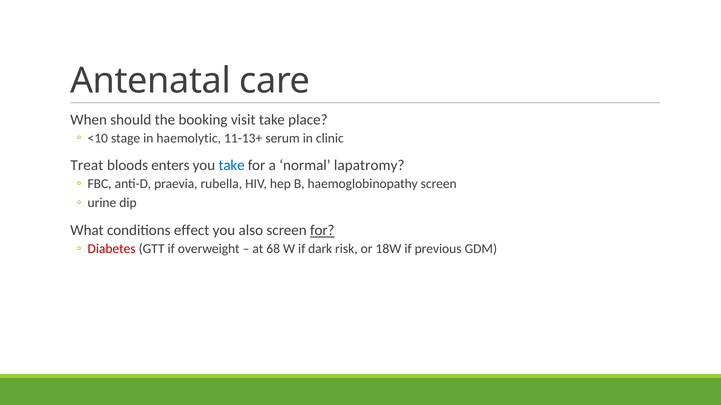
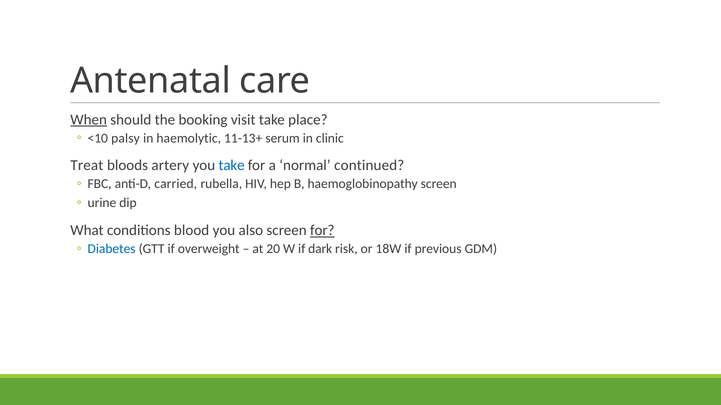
When underline: none -> present
stage: stage -> palsy
enters: enters -> artery
lapatromy: lapatromy -> continued
praevia: praevia -> carried
effect: effect -> blood
Diabetes colour: red -> blue
68: 68 -> 20
